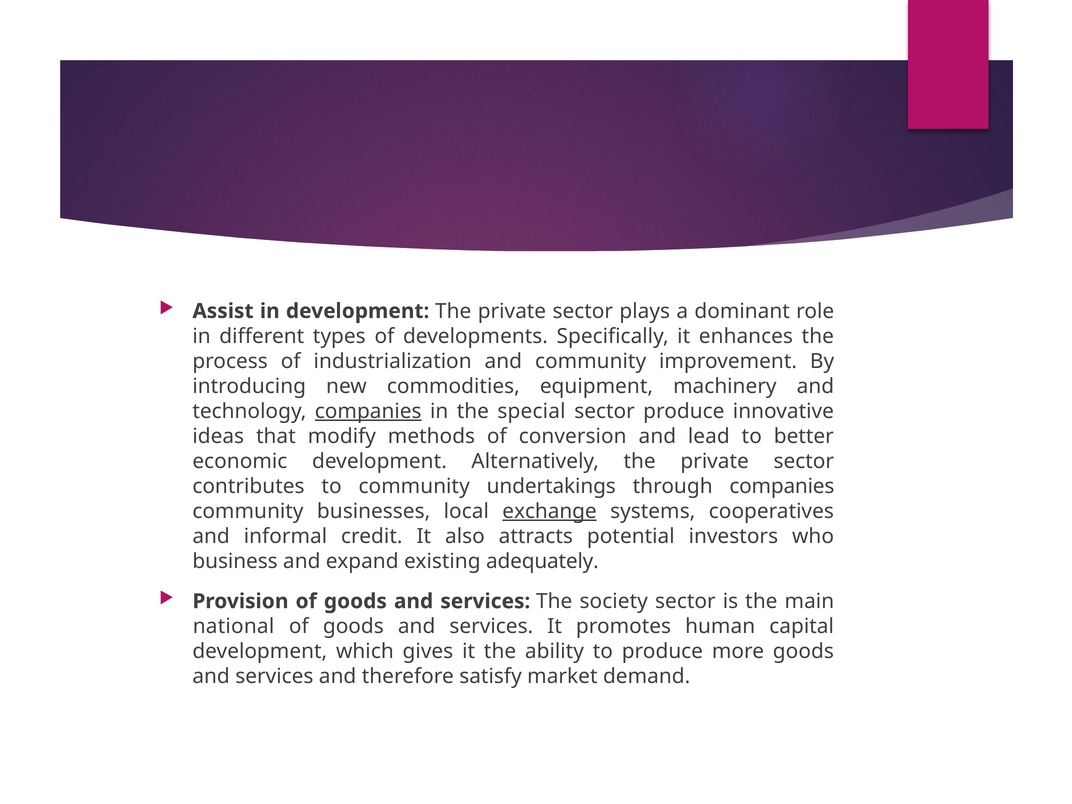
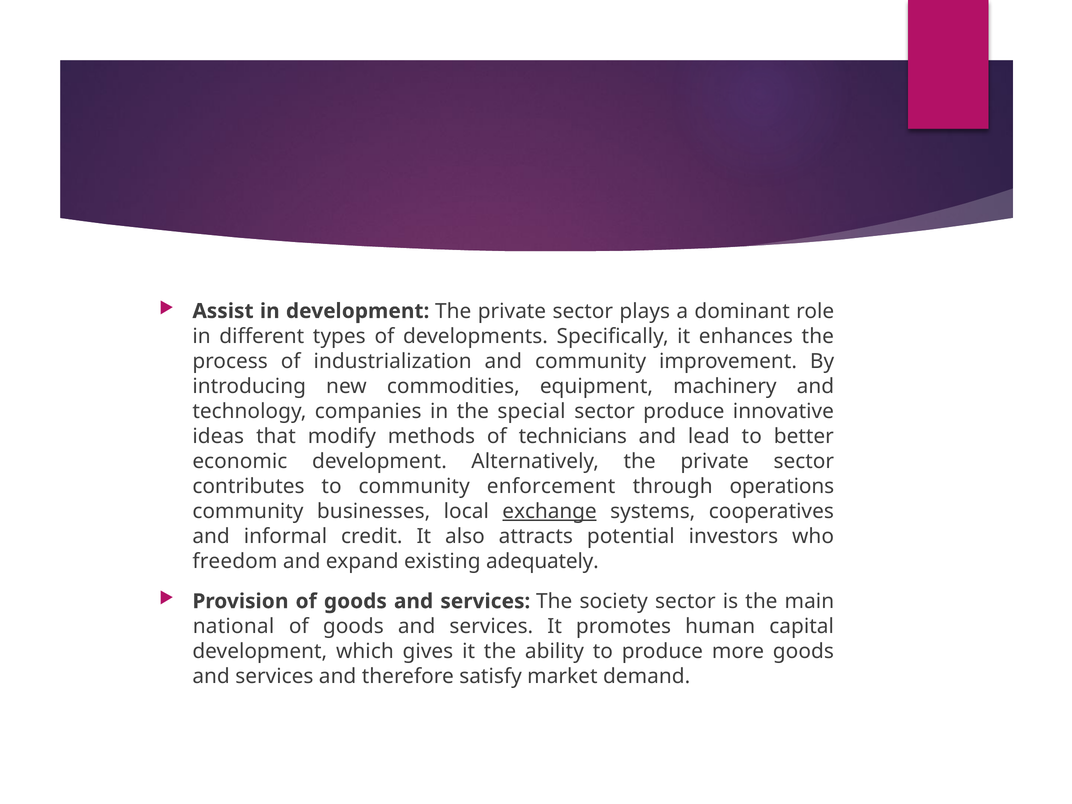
companies at (368, 411) underline: present -> none
conversion: conversion -> technicians
undertakings: undertakings -> enforcement
through companies: companies -> operations
business: business -> freedom
